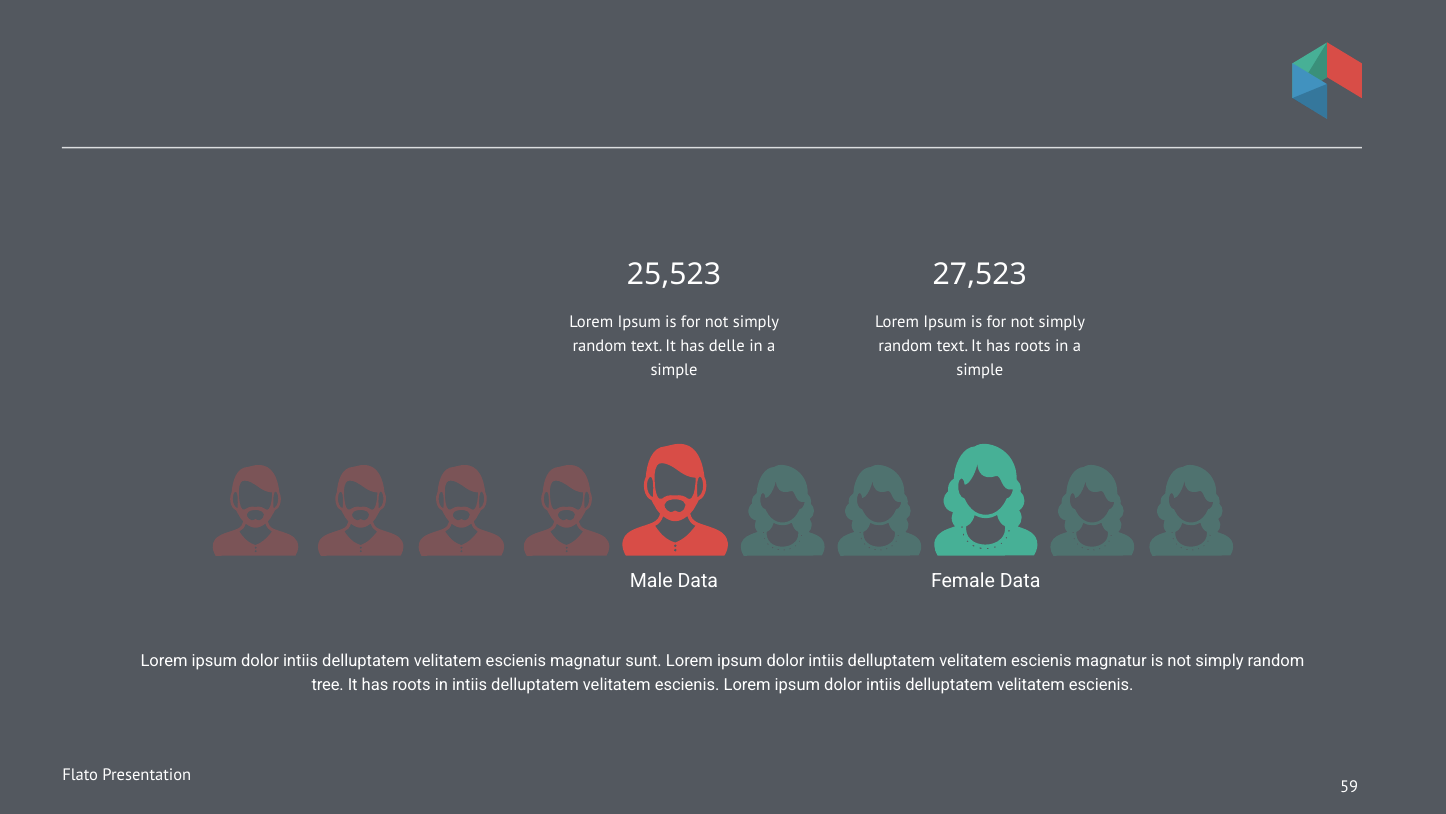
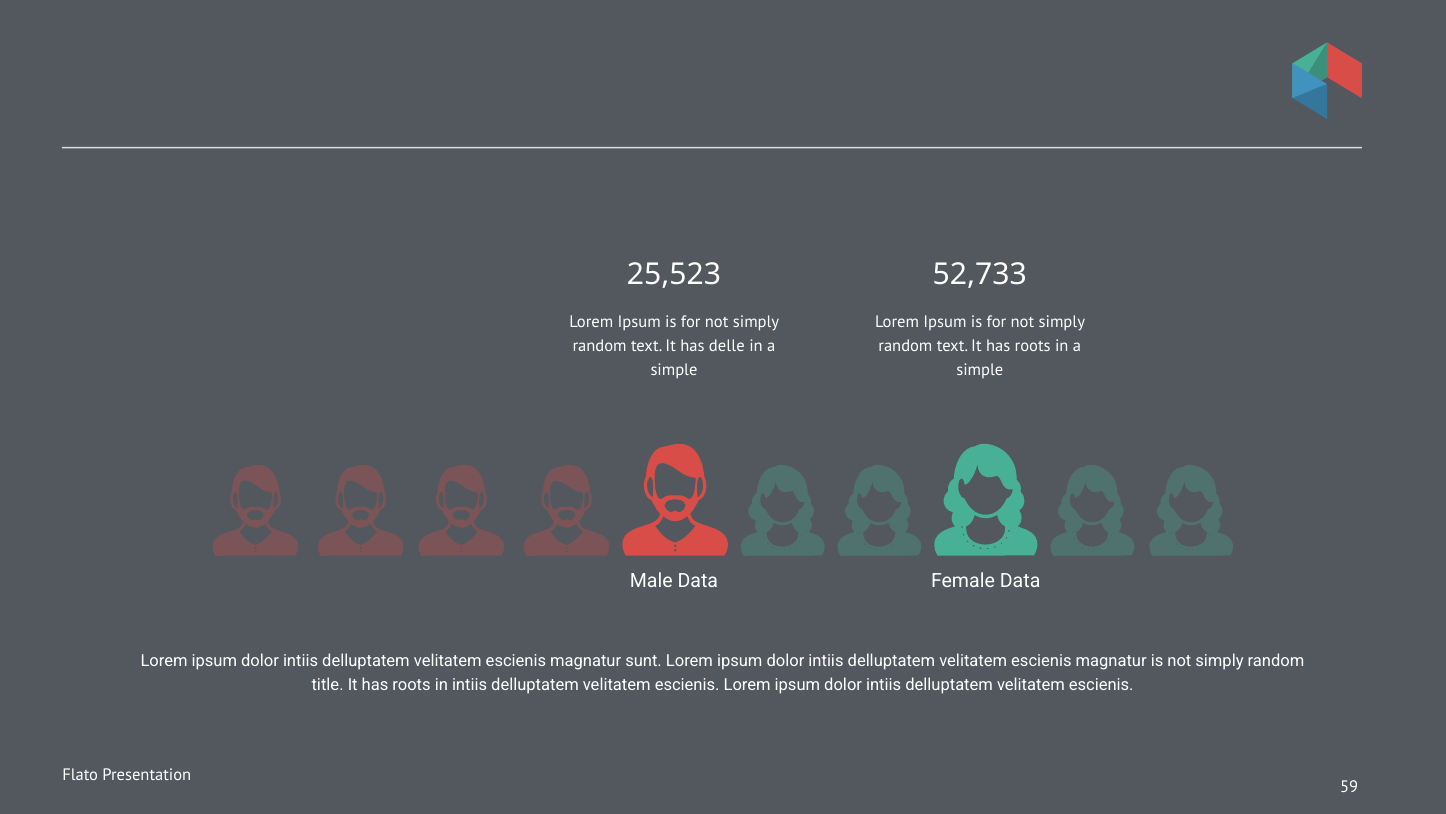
27,523: 27,523 -> 52,733
tree: tree -> title
